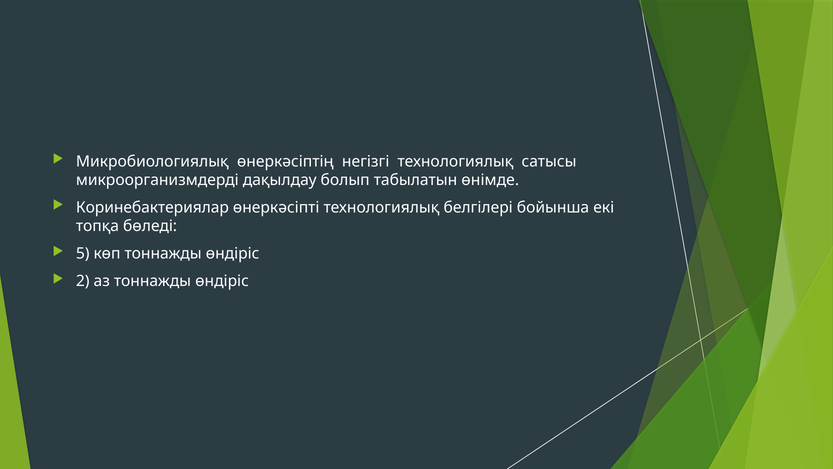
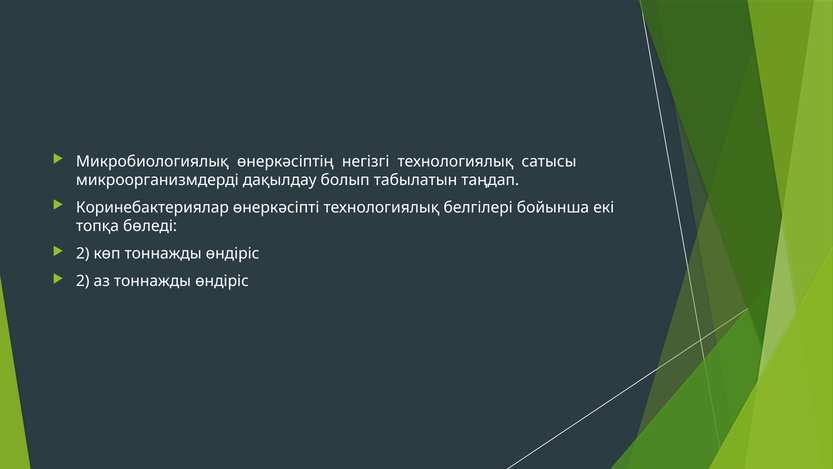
өнімде: өнімде -> таңдап
5 at (83, 254): 5 -> 2
